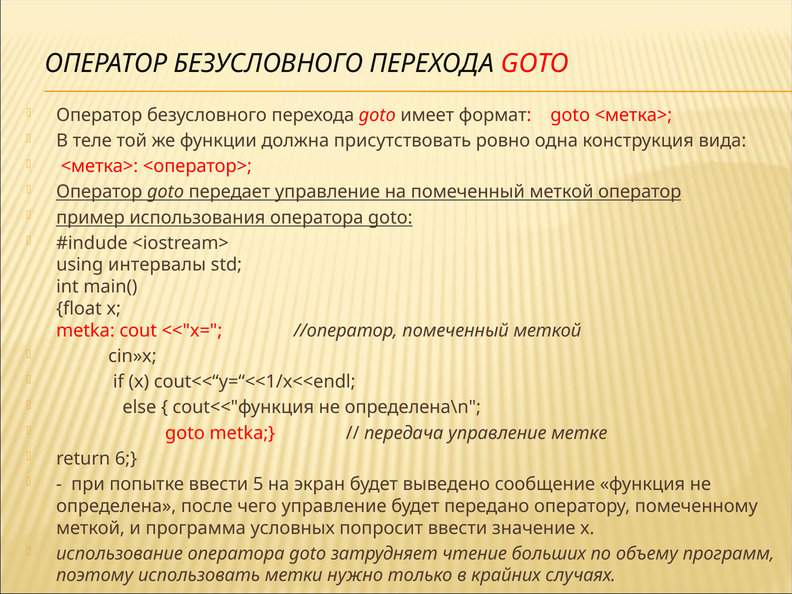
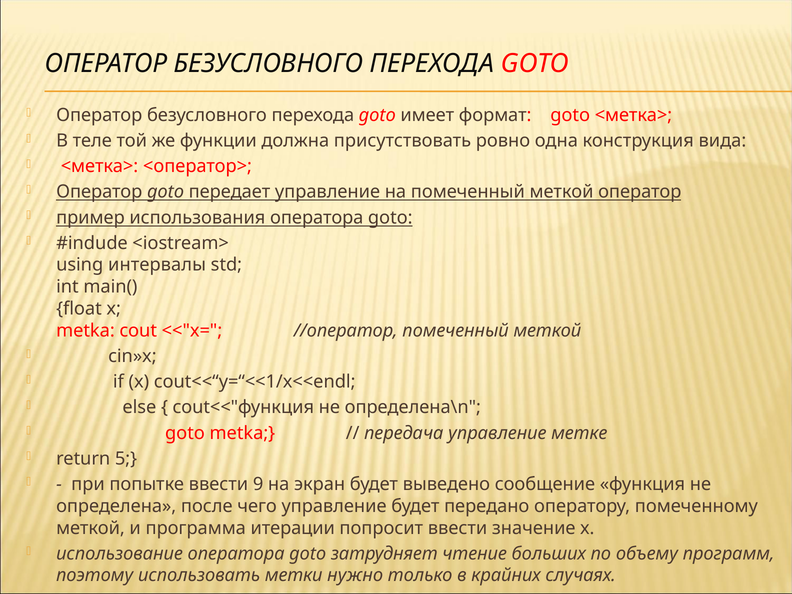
6: 6 -> 5
5: 5 -> 9
условных: условных -> итерации
